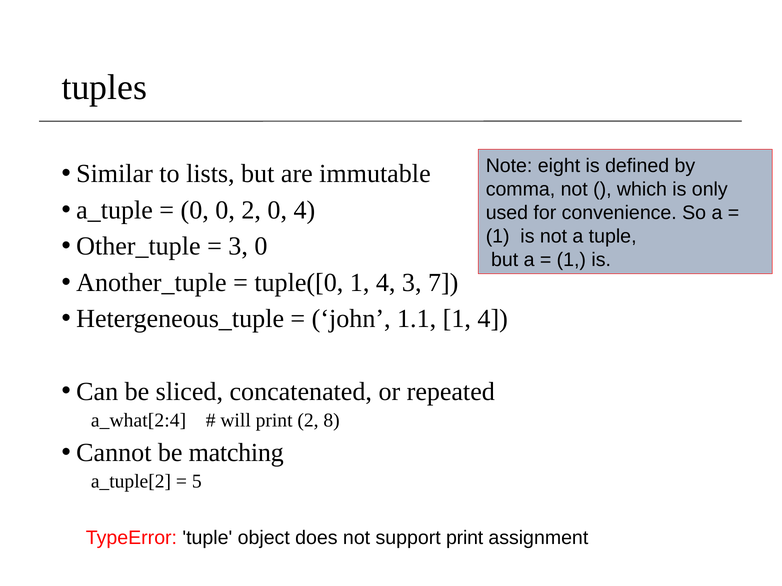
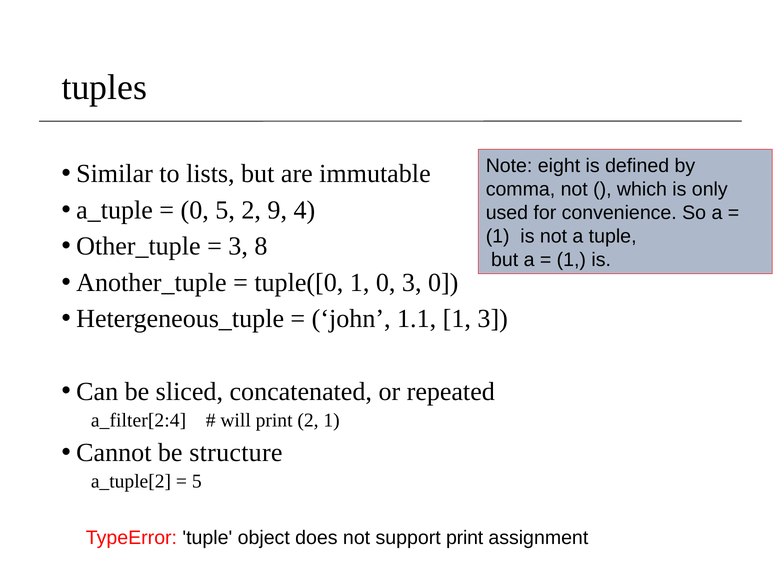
0 0: 0 -> 5
2 0: 0 -> 9
3 0: 0 -> 8
tuple([0 1 4: 4 -> 0
3 7: 7 -> 0
1.1 1 4: 4 -> 3
a_what[2:4: a_what[2:4 -> a_filter[2:4
2 8: 8 -> 1
matching: matching -> structure
